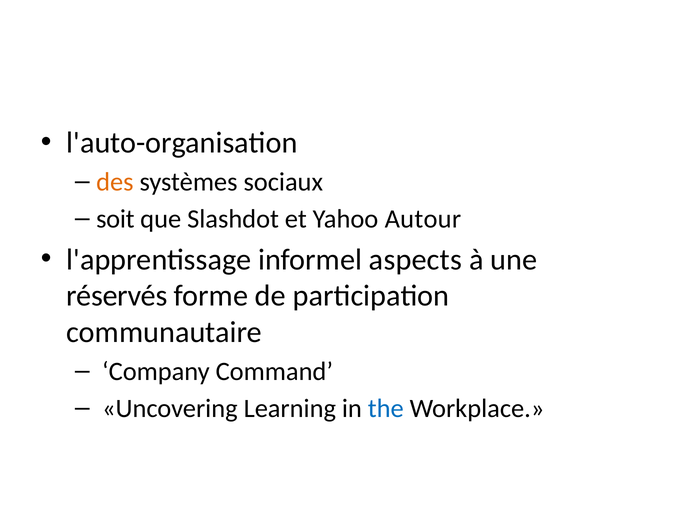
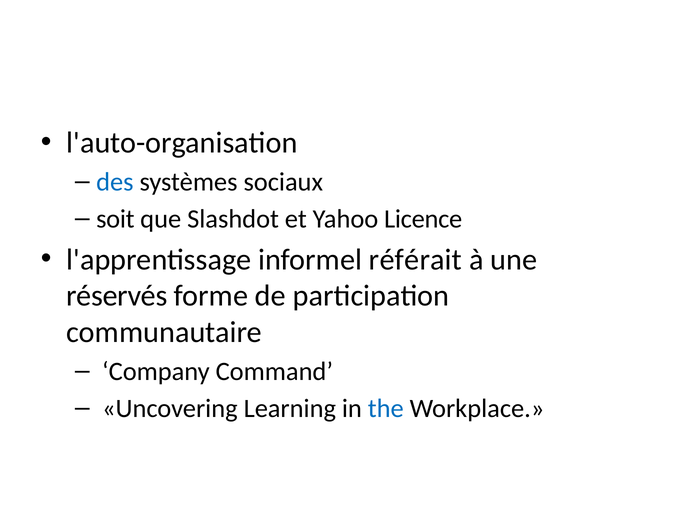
des colour: orange -> blue
Autour: Autour -> Licence
aspects: aspects -> référait
